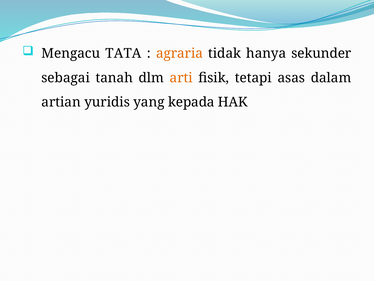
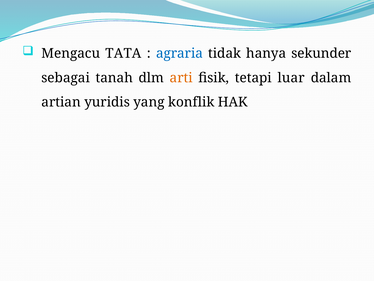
agraria colour: orange -> blue
asas: asas -> luar
kepada: kepada -> konflik
